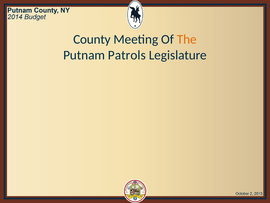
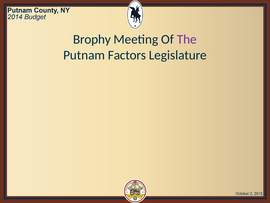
County: County -> Brophy
The colour: orange -> purple
Patrols: Patrols -> Factors
